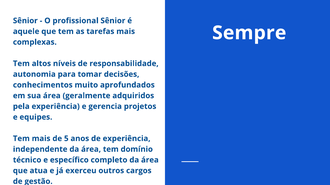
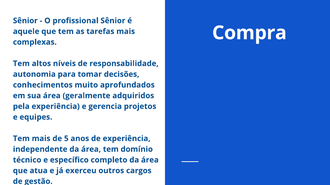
Sempre: Sempre -> Compra
